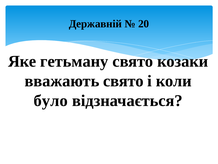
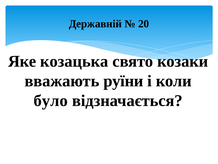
гетьману: гетьману -> козацька
вважають свято: свято -> руїни
